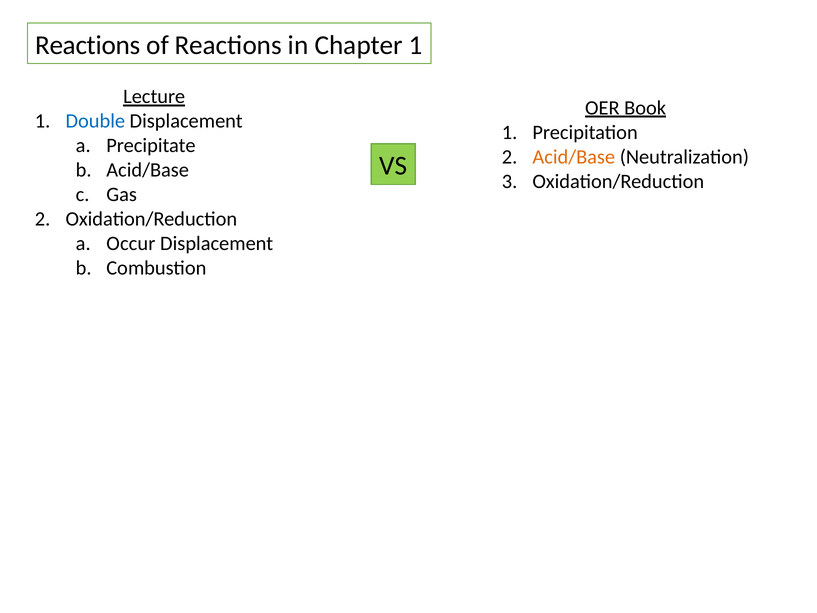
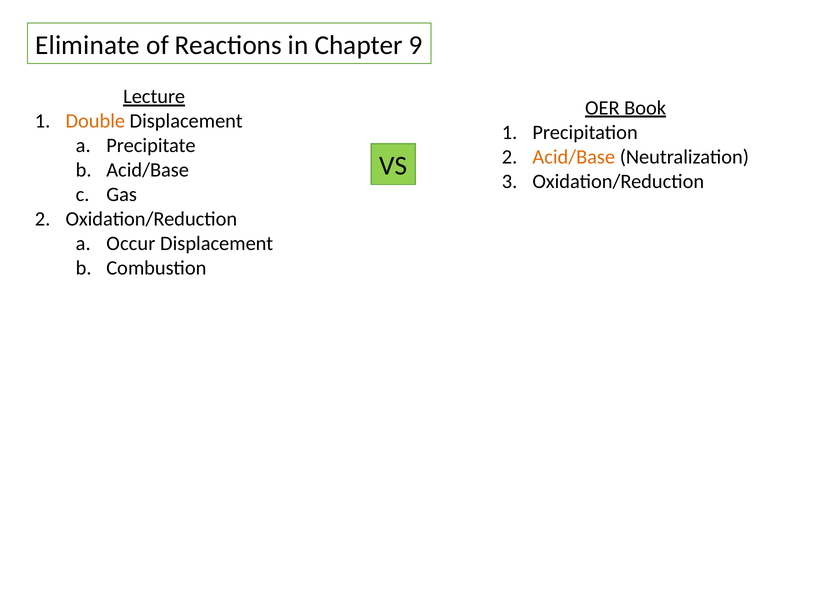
Reactions at (88, 45): Reactions -> Eliminate
Chapter 1: 1 -> 9
Double colour: blue -> orange
